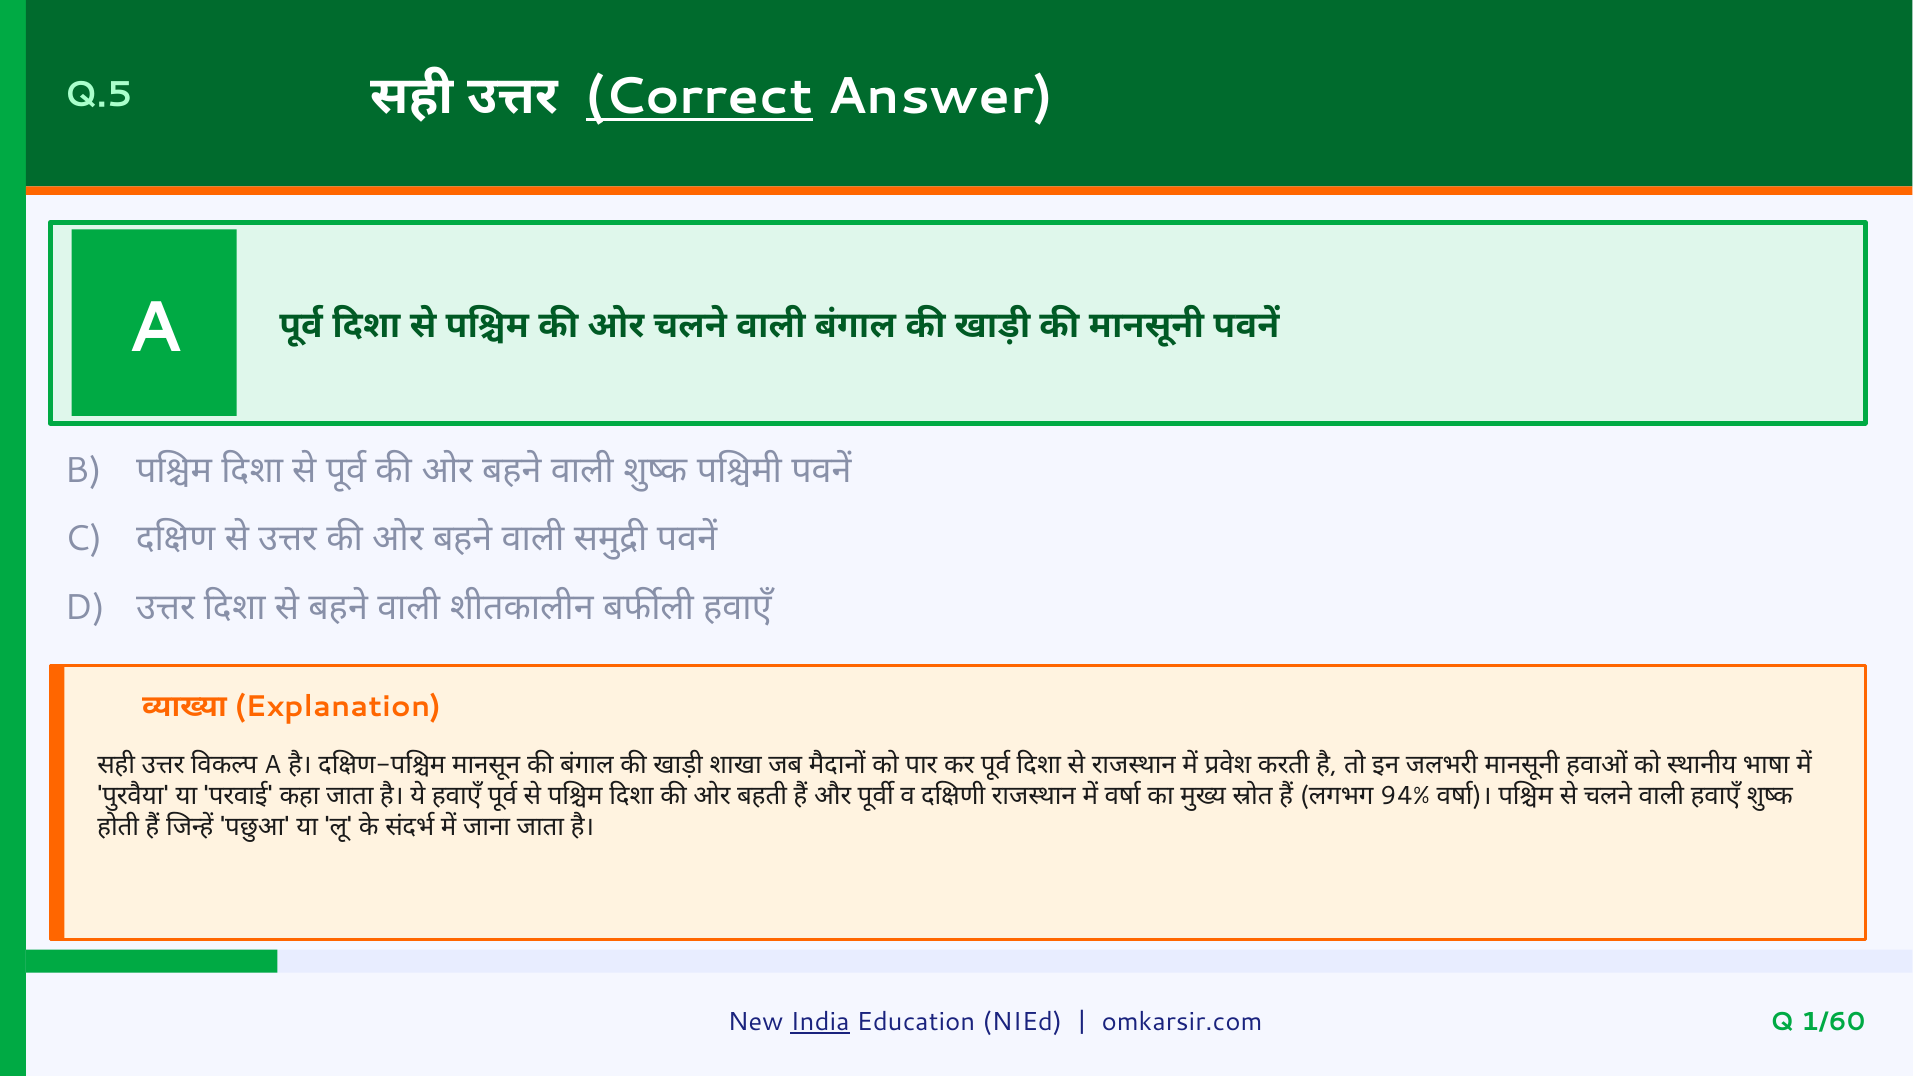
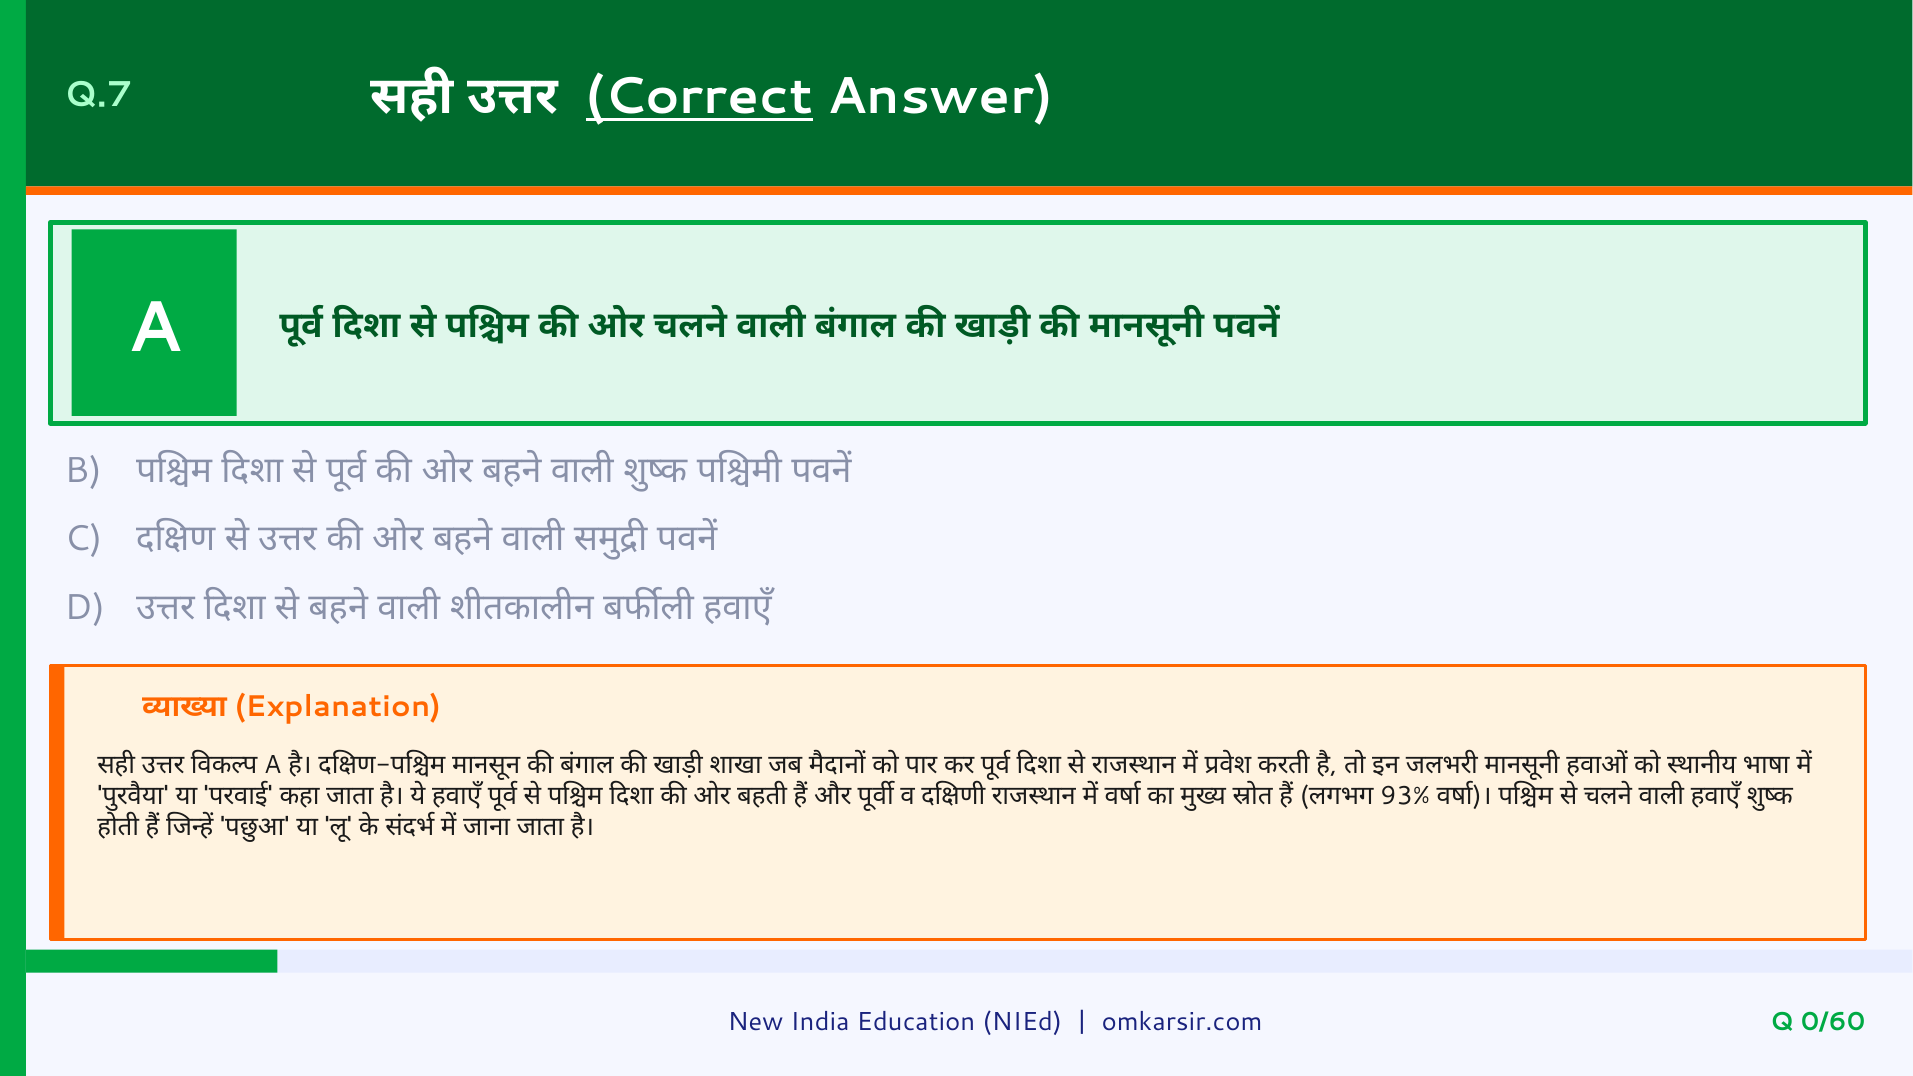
Q.5: Q.5 -> Q.7
94%: 94% -> 93%
India underline: present -> none
1/60: 1/60 -> 0/60
